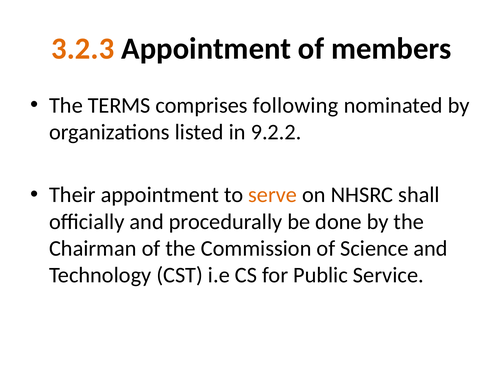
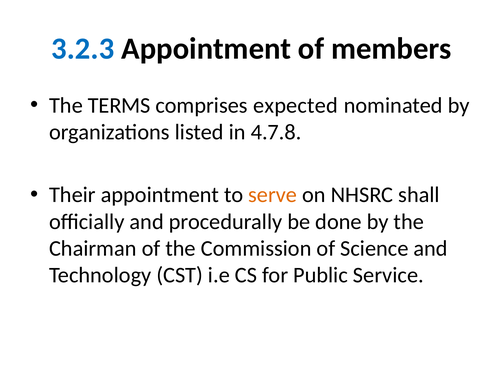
3.2.3 colour: orange -> blue
following: following -> expected
9.2.2: 9.2.2 -> 4.7.8
